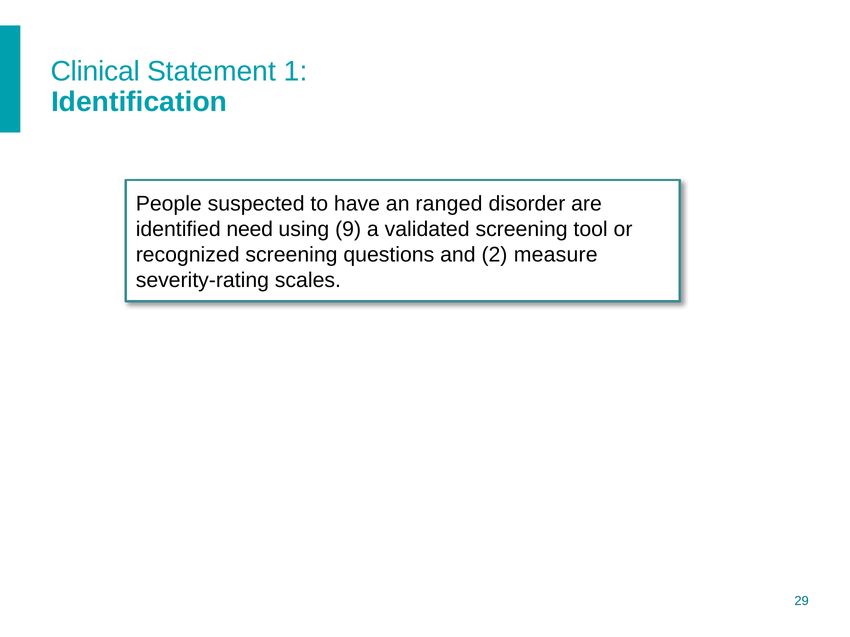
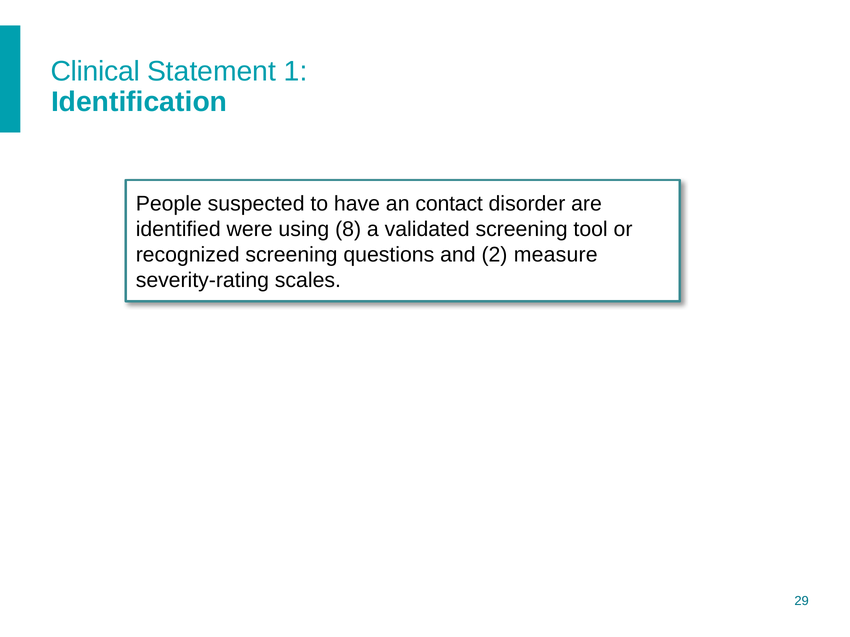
ranged: ranged -> contact
need: need -> were
9: 9 -> 8
